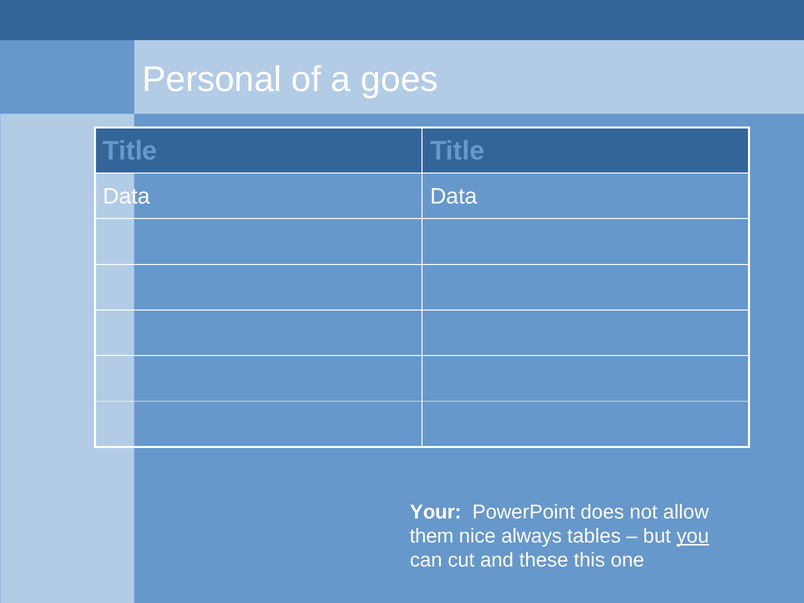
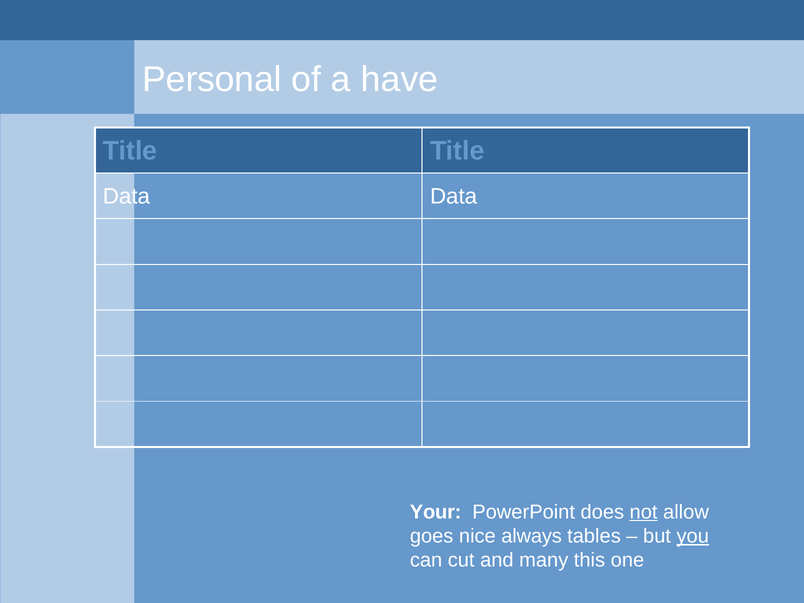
goes: goes -> have
not underline: none -> present
them: them -> goes
these: these -> many
